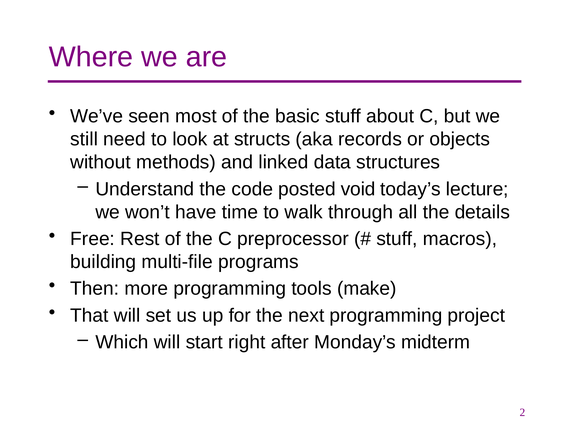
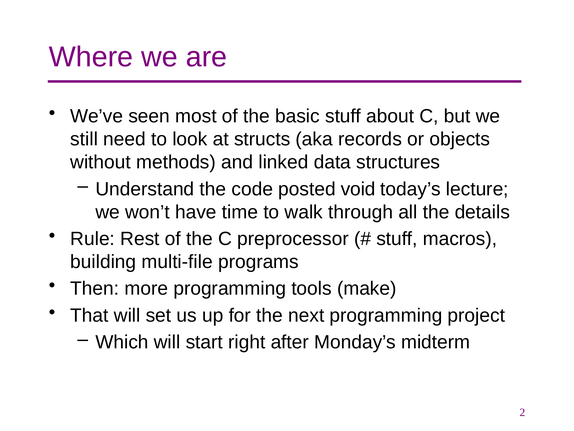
Free: Free -> Rule
